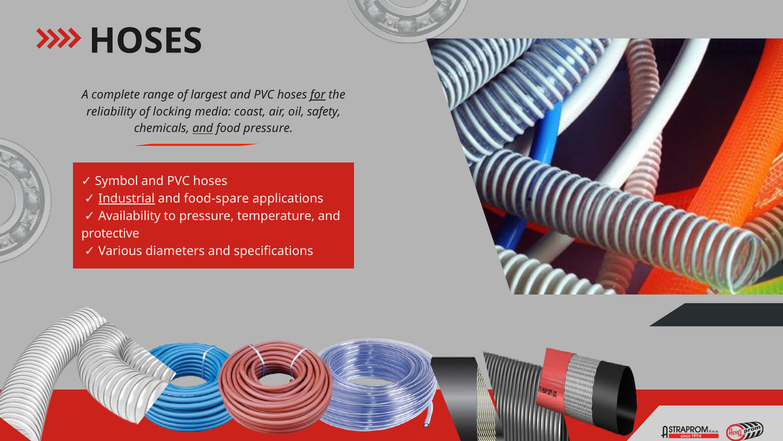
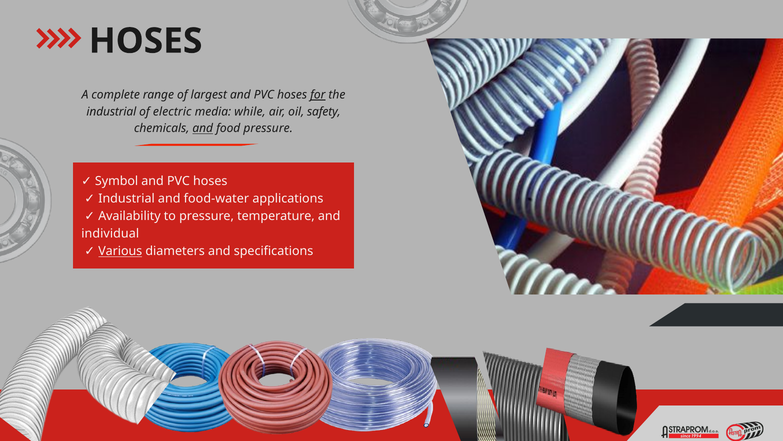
reliability at (111, 112): reliability -> industrial
locking: locking -> electric
coast: coast -> while
Industrial at (127, 198) underline: present -> none
food-spare: food-spare -> food-water
protective: protective -> individual
Various underline: none -> present
